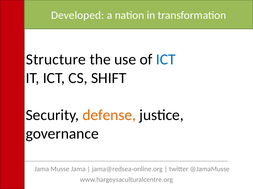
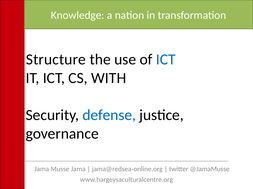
Developed: Developed -> Knowledge
SHIFT: SHIFT -> WITH
defense colour: orange -> blue
